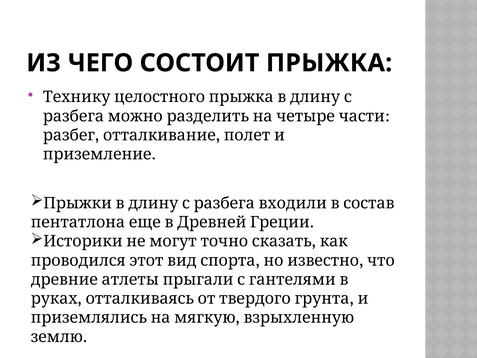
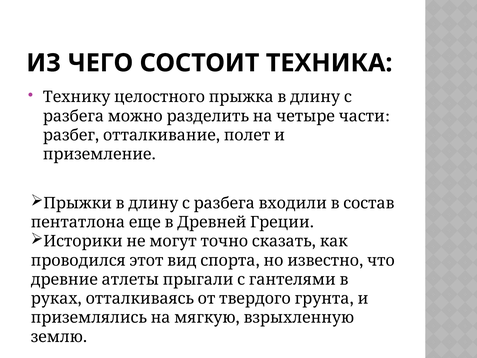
ПРЫЖКА: ПРЫЖКА -> ТЕХНИКА
